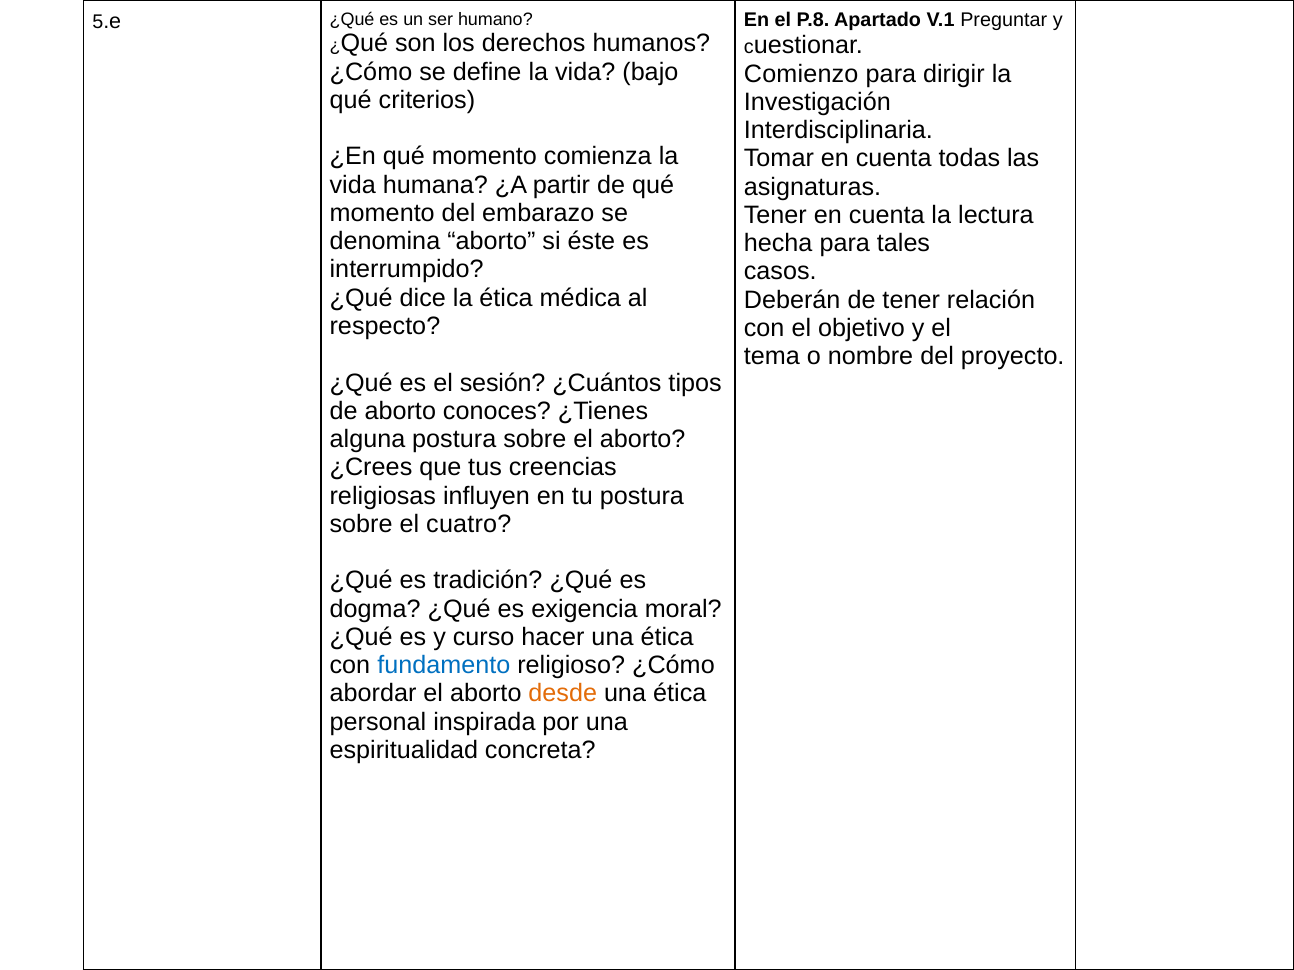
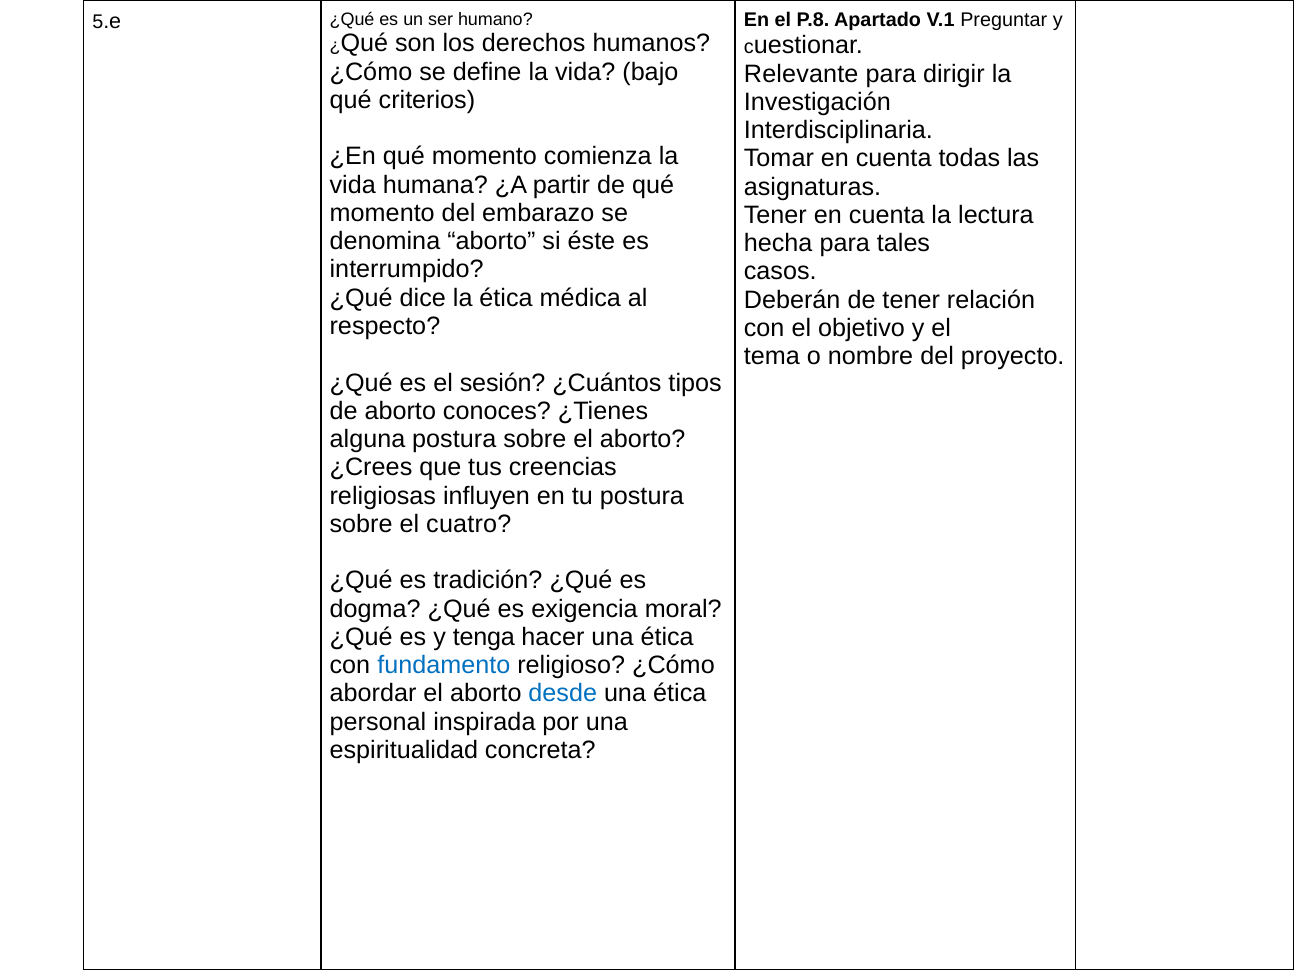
Comienzo: Comienzo -> Relevante
curso: curso -> tenga
desde colour: orange -> blue
